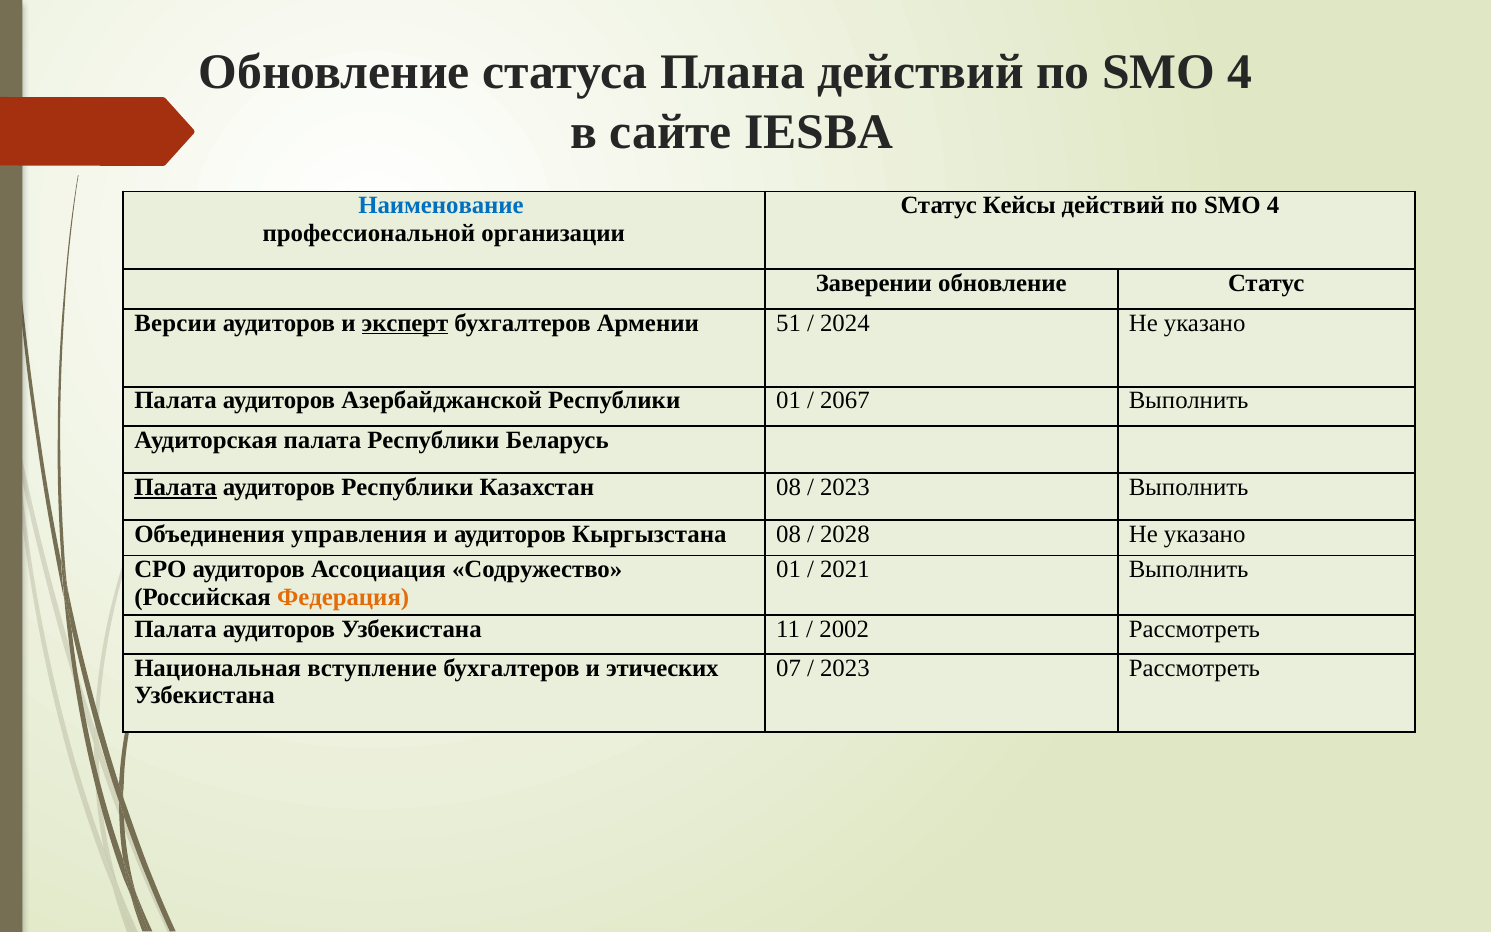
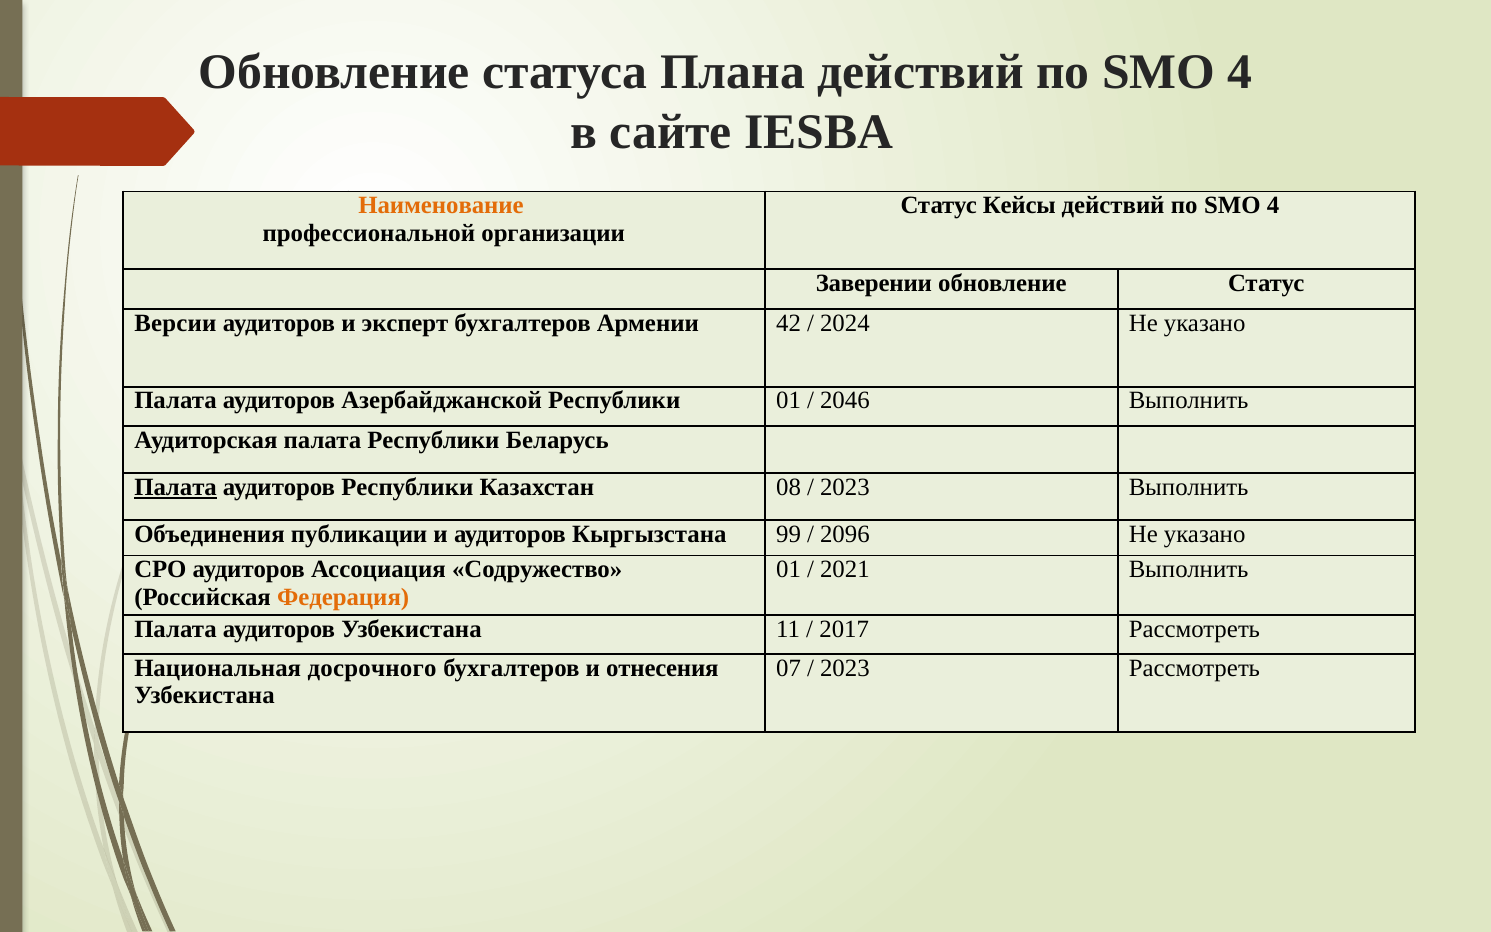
Наименование colour: blue -> orange
эксперт underline: present -> none
51: 51 -> 42
2067: 2067 -> 2046
управления: управления -> публикации
Кыргызстана 08: 08 -> 99
2028: 2028 -> 2096
2002: 2002 -> 2017
вступление: вступление -> досрочного
этических: этических -> отнесения
